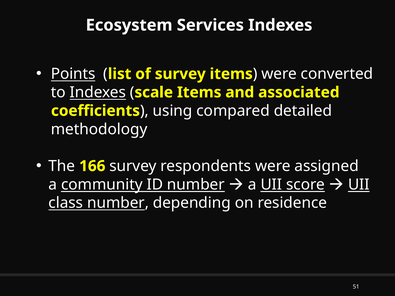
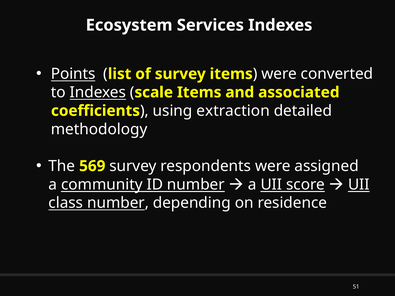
compared: compared -> extraction
166: 166 -> 569
